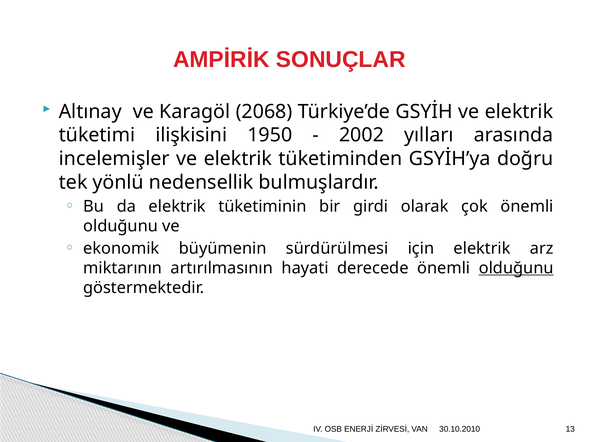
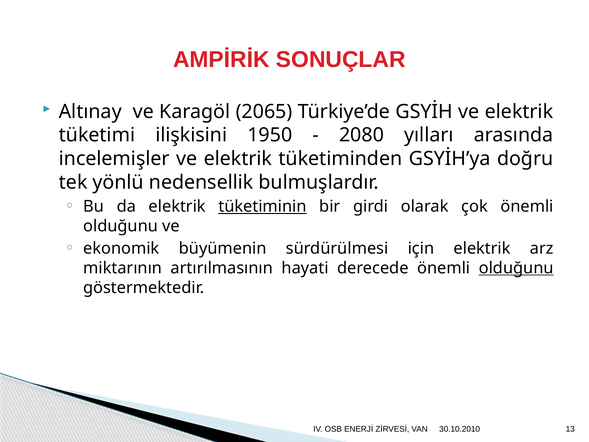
2068: 2068 -> 2065
2002: 2002 -> 2080
tüketiminin underline: none -> present
